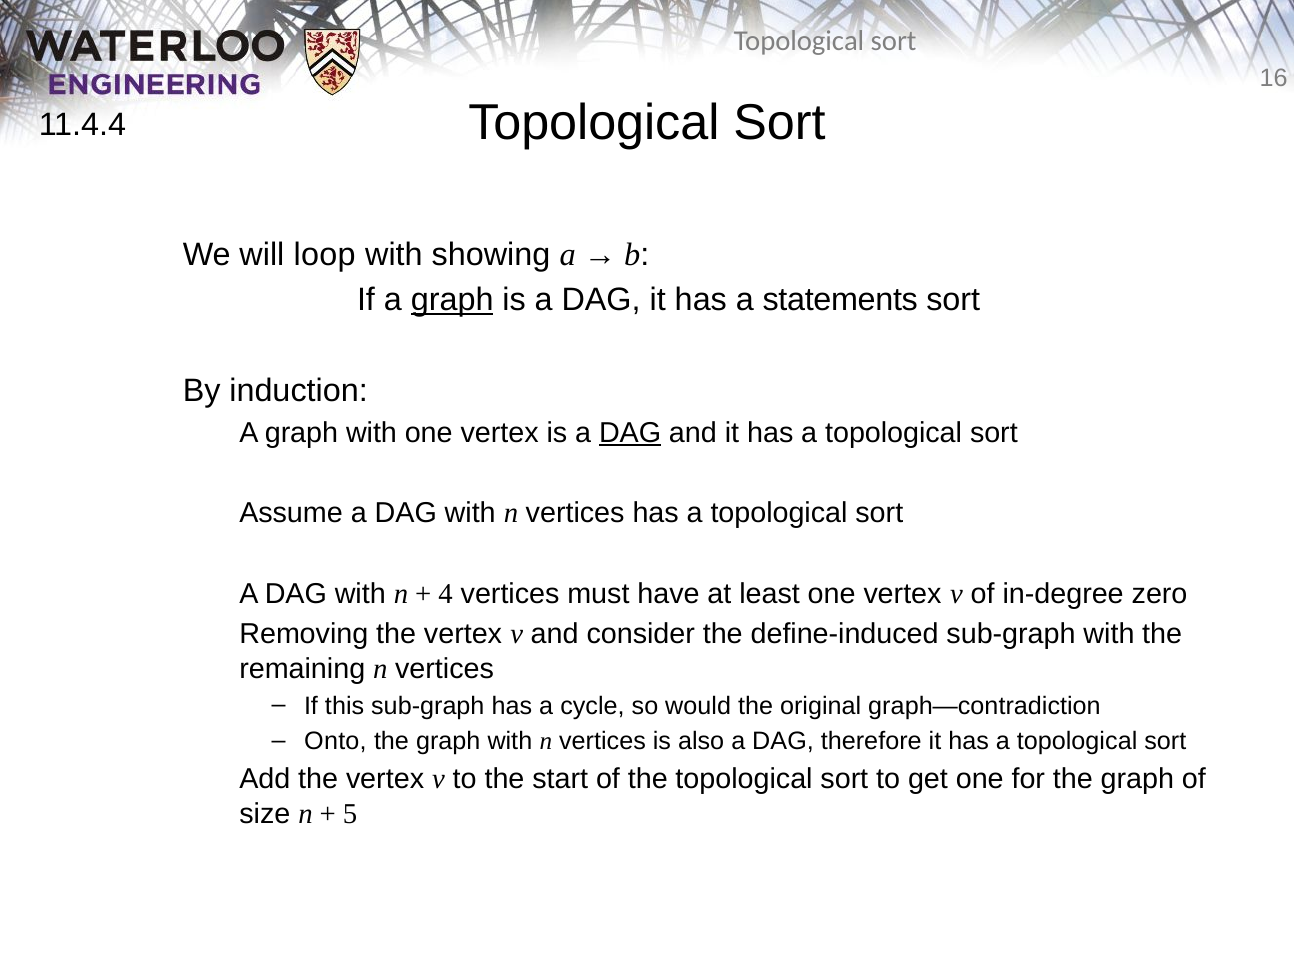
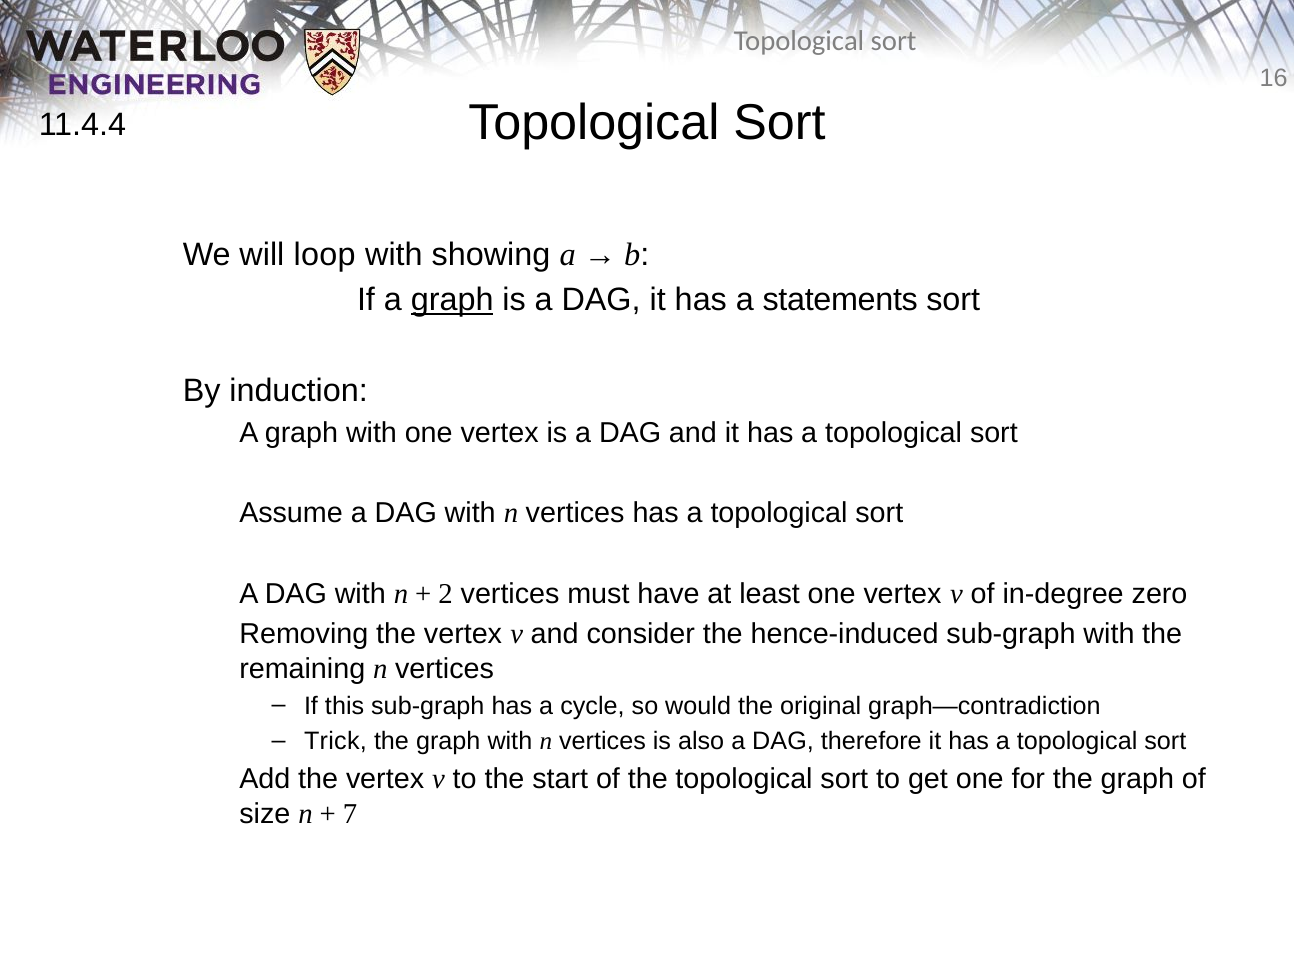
DAG at (630, 433) underline: present -> none
4: 4 -> 2
define-induced: define-induced -> hence-induced
Onto: Onto -> Trick
5: 5 -> 7
